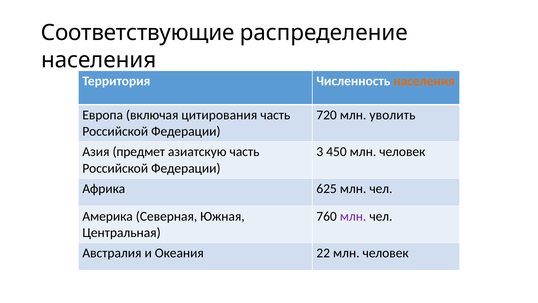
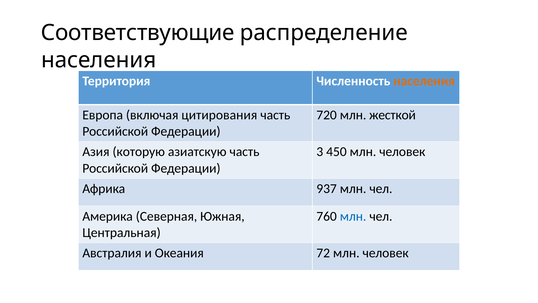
уволить: уволить -> жесткой
предмет: предмет -> которую
625: 625 -> 937
млн at (353, 216) colour: purple -> blue
22: 22 -> 72
